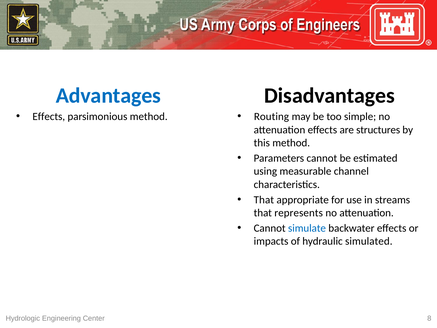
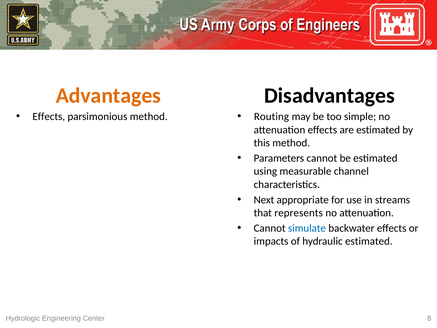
Advantages colour: blue -> orange
are structures: structures -> estimated
That at (264, 200): That -> Next
hydraulic simulated: simulated -> estimated
